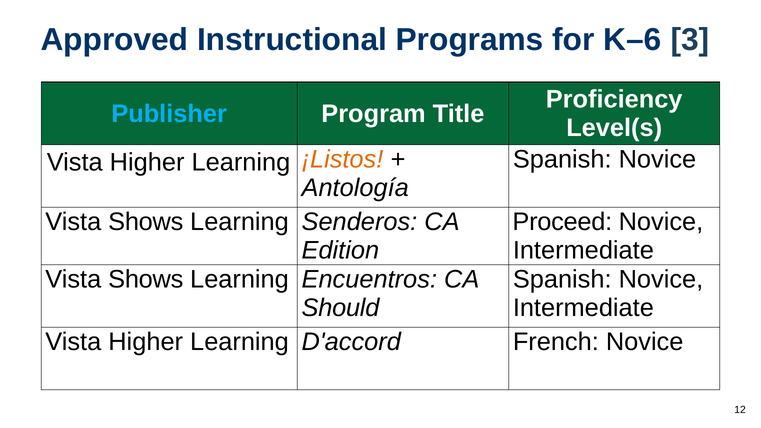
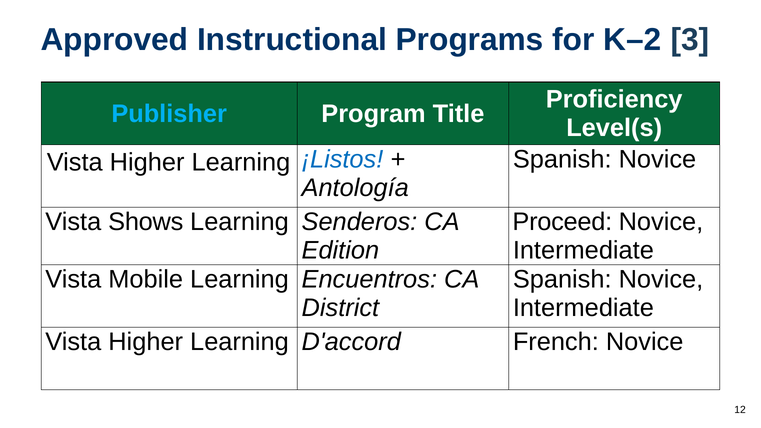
K–6: K–6 -> K–2
¡Listos colour: orange -> blue
Shows at (146, 279): Shows -> Mobile
Should: Should -> District
